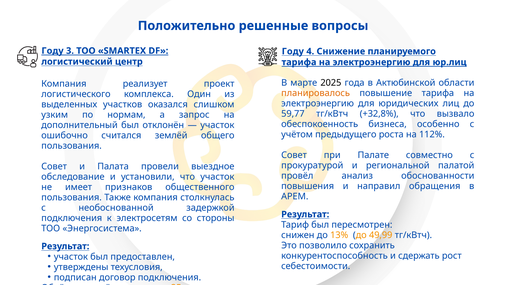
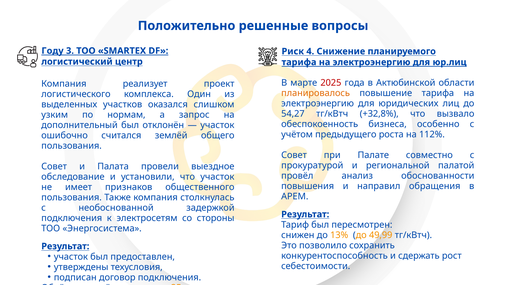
Году at (293, 51): Году -> Риск
2025 colour: black -> red
59,77: 59,77 -> 54,27
